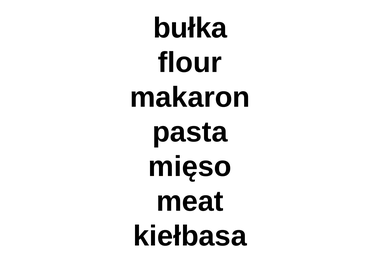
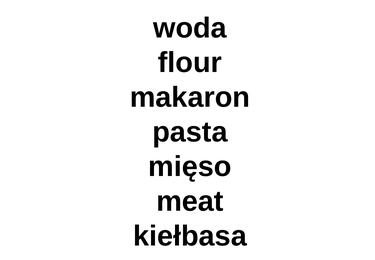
bułka: bułka -> woda
